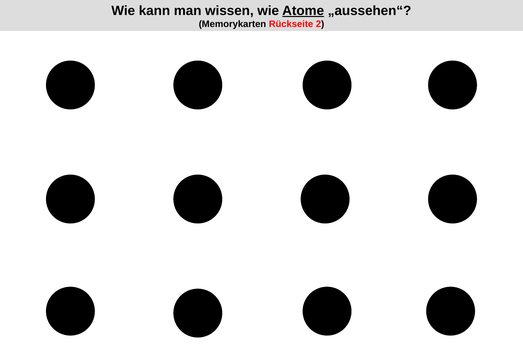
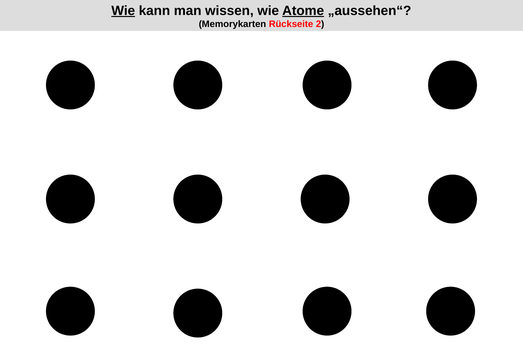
Wie at (123, 11) underline: none -> present
